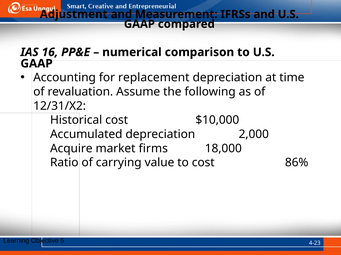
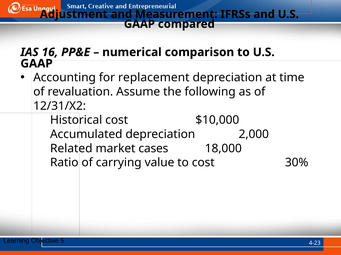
Acquire: Acquire -> Related
firms: firms -> cases
86%: 86% -> 30%
